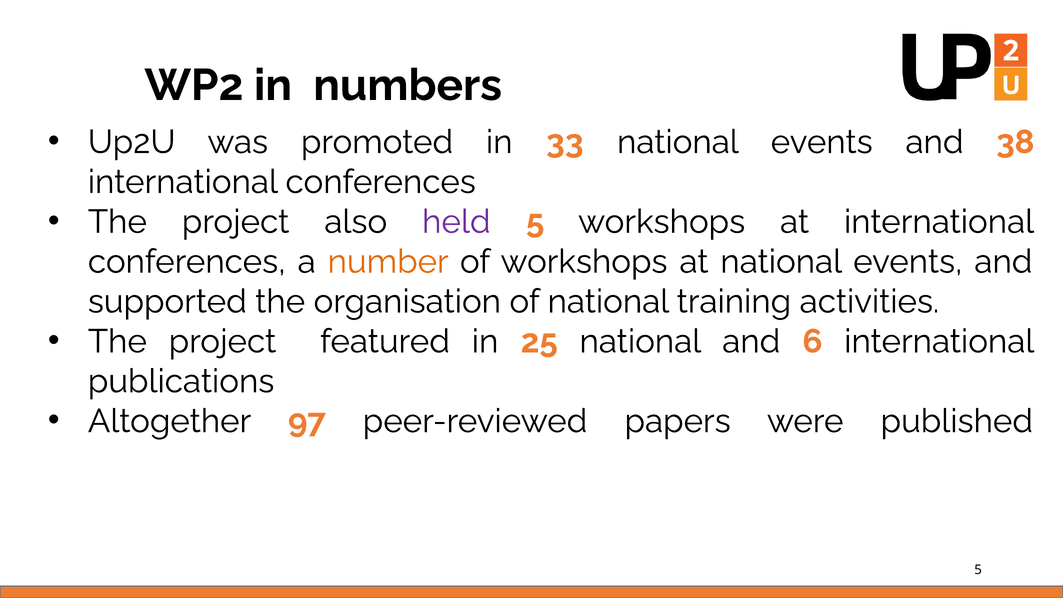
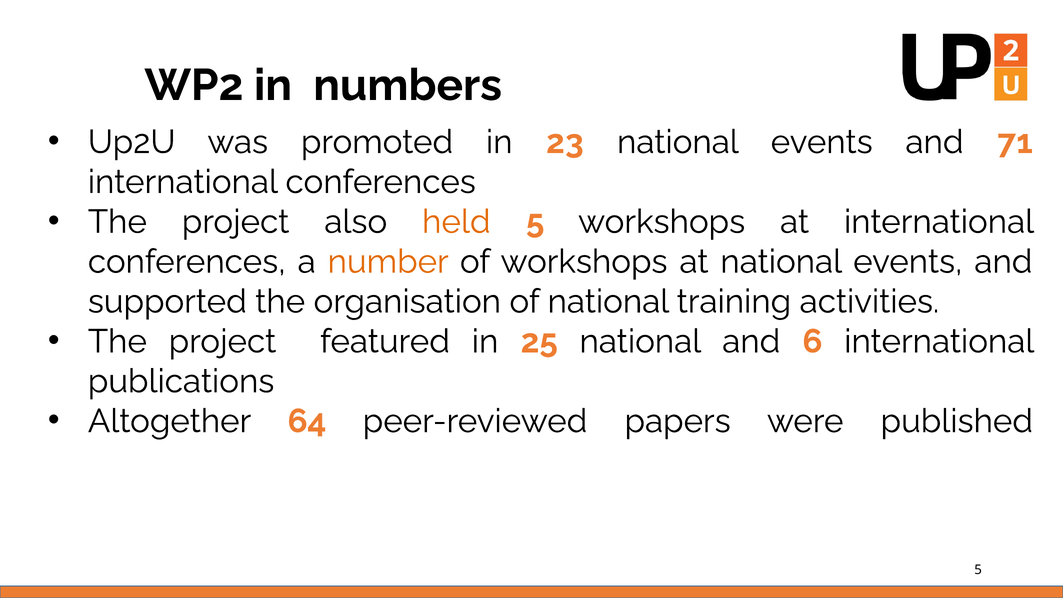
33: 33 -> 23
38: 38 -> 71
held colour: purple -> orange
97: 97 -> 64
